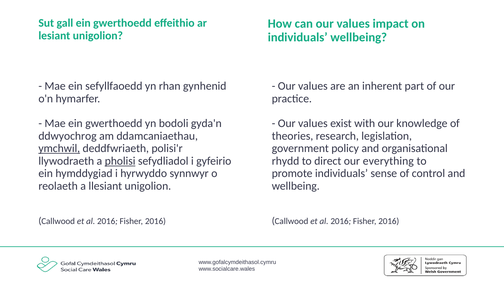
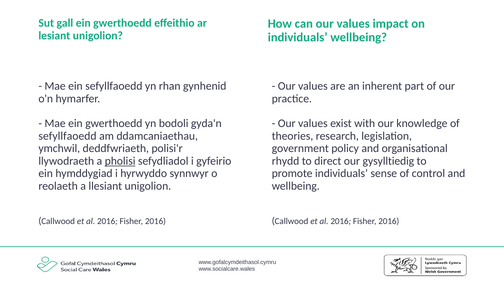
ddwyochrog at (68, 136): ddwyochrog -> sefyllfaoedd
ymchwil underline: present -> none
everything: everything -> gysylltiedig
